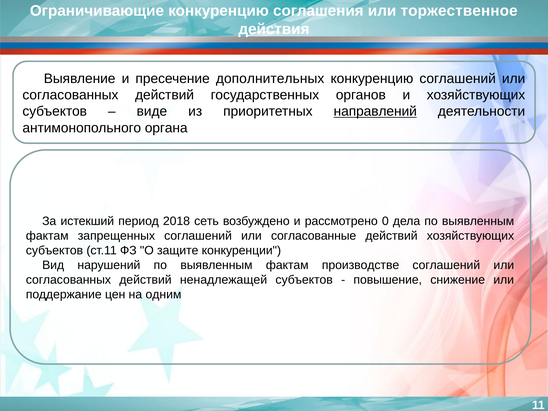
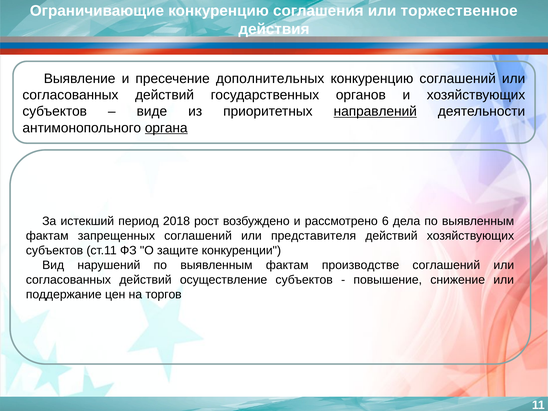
органа underline: none -> present
сеть: сеть -> рост
0: 0 -> 6
согласованные: согласованные -> представителя
ненадлежащей: ненадлежащей -> осуществление
одним: одним -> торгов
